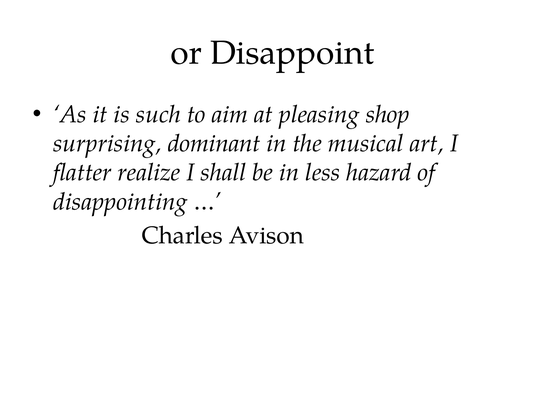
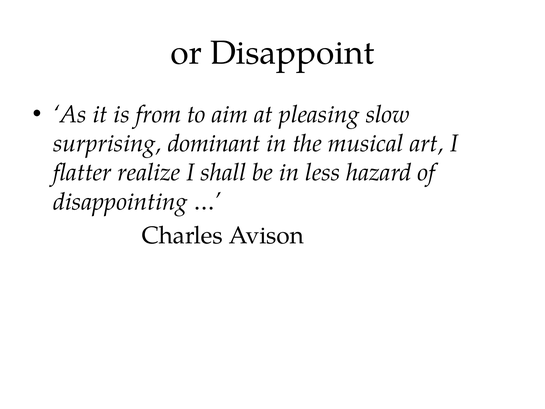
such: such -> from
shop: shop -> slow
